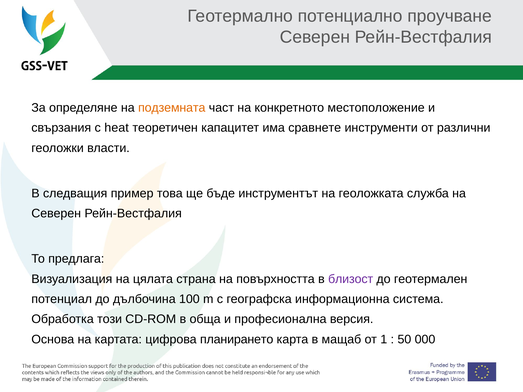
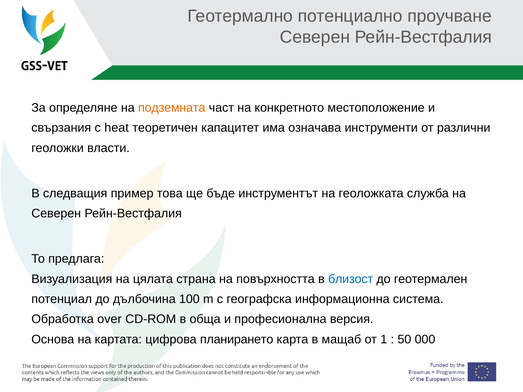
сравнете: сравнете -> означава
близост colour: purple -> blue
този: този -> over
